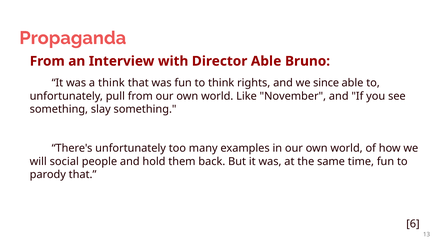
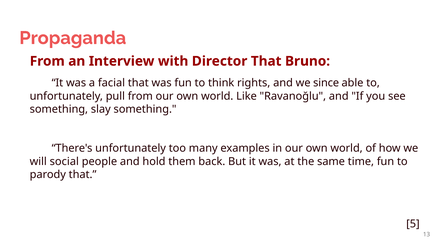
Director Able: Able -> That
a think: think -> facial
November: November -> Ravanoğlu
6: 6 -> 5
